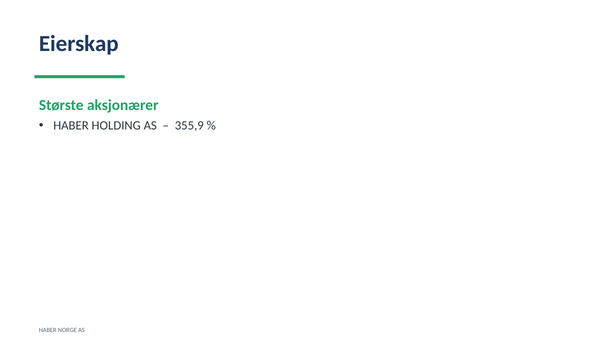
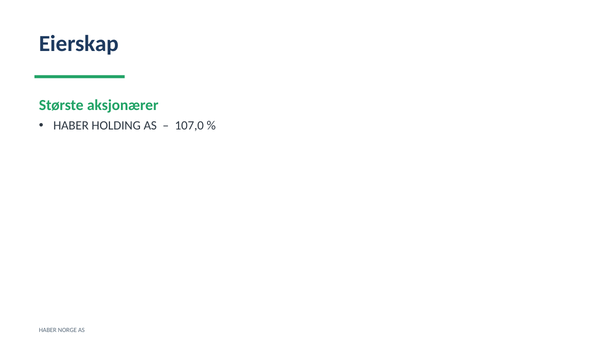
355,9: 355,9 -> 107,0
